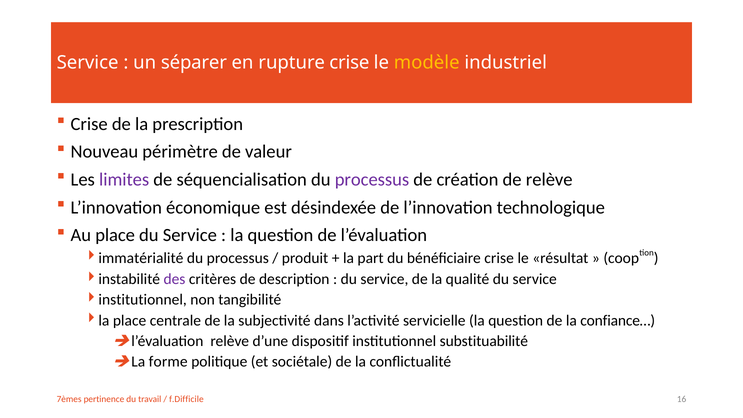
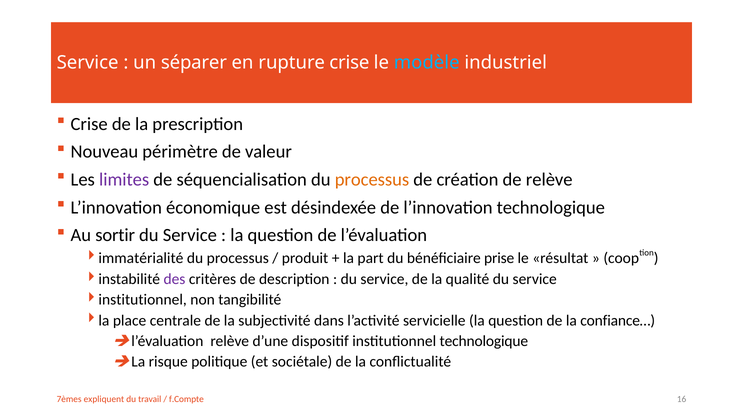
modèle colour: yellow -> light blue
processus at (372, 180) colour: purple -> orange
Au place: place -> sortir
bénéficiaire crise: crise -> prise
institutionnel substituabilité: substituabilité -> technologique
forme: forme -> risque
pertinence: pertinence -> expliquent
f.Difficile: f.Difficile -> f.Compte
